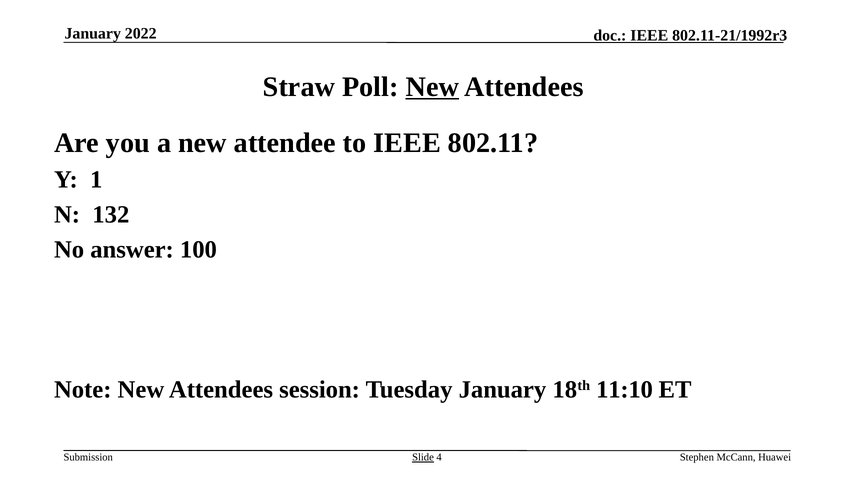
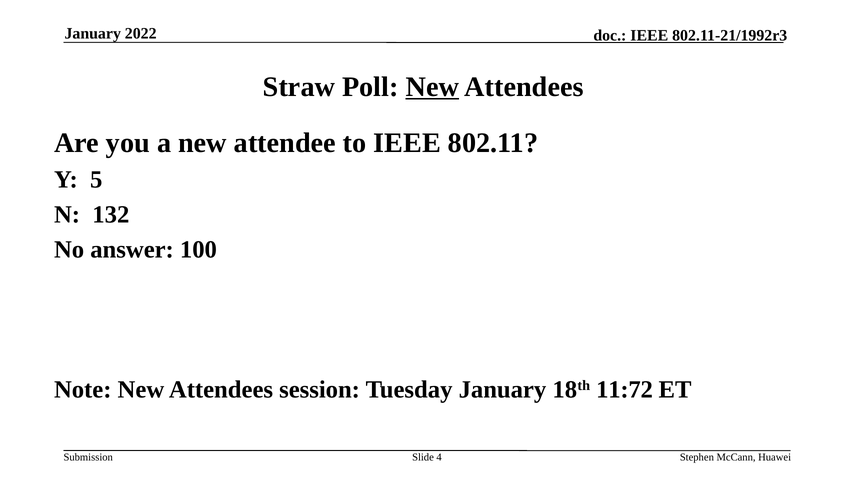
1: 1 -> 5
11:10: 11:10 -> 11:72
Slide underline: present -> none
